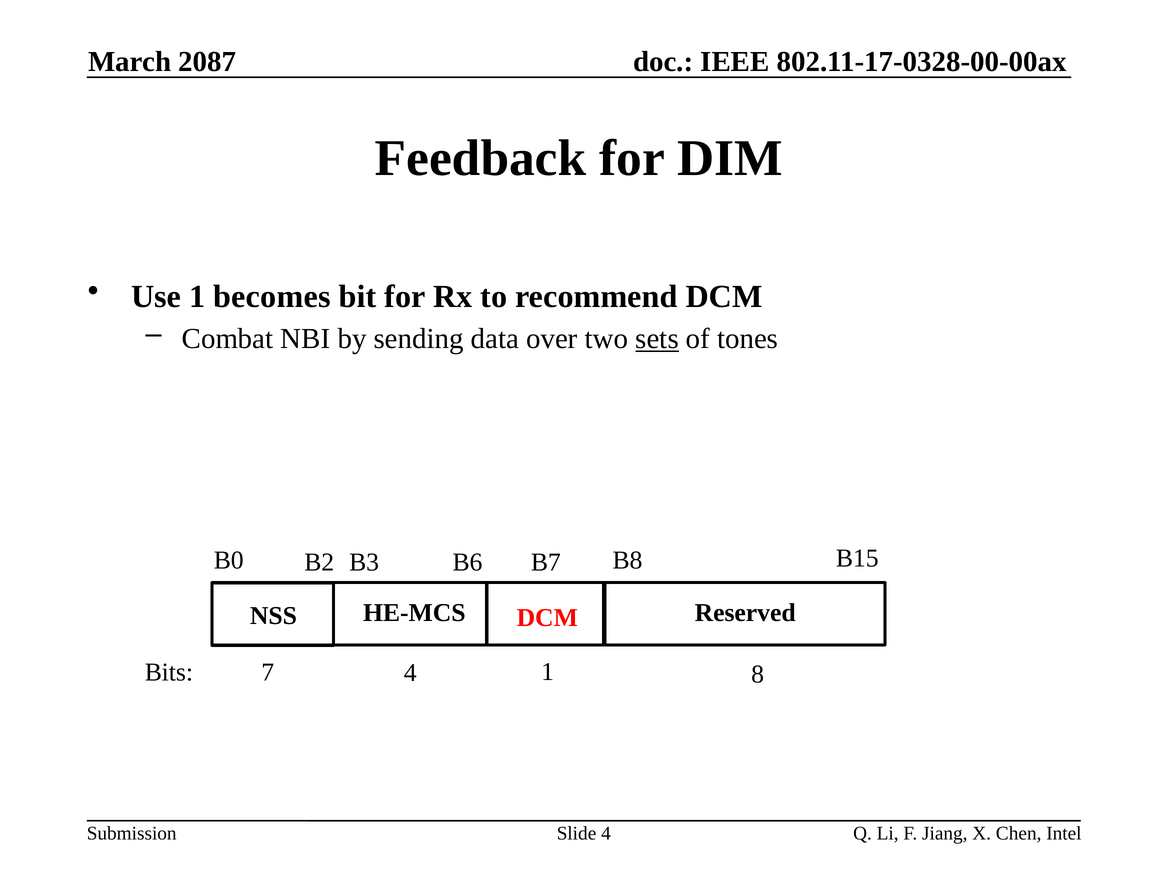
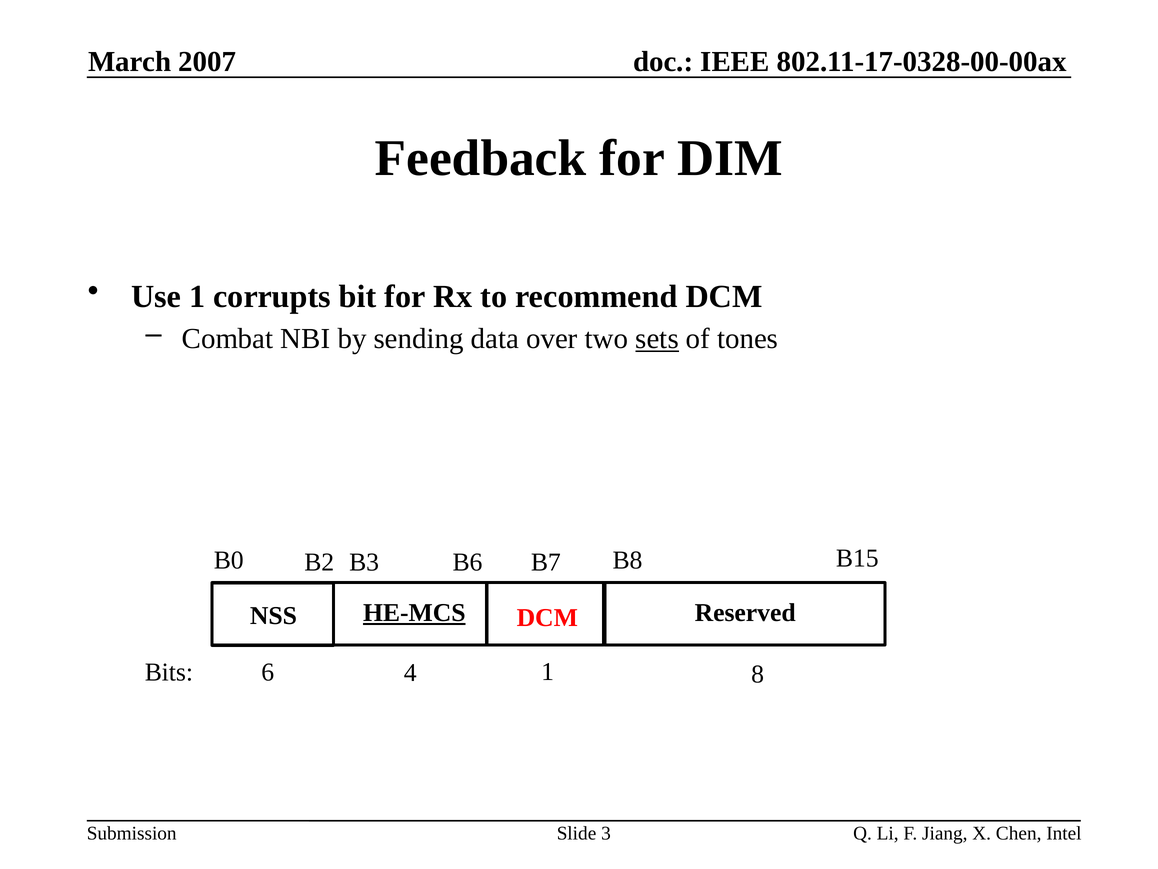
2087: 2087 -> 2007
becomes: becomes -> corrupts
HE-MCS underline: none -> present
7: 7 -> 6
Slide 4: 4 -> 3
